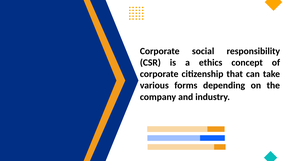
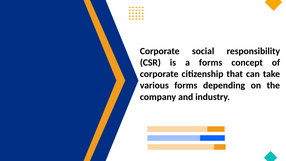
a ethics: ethics -> forms
